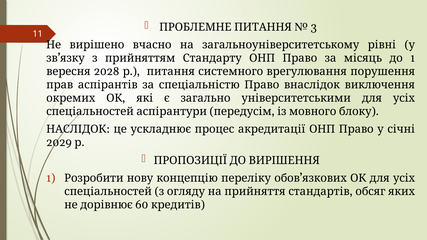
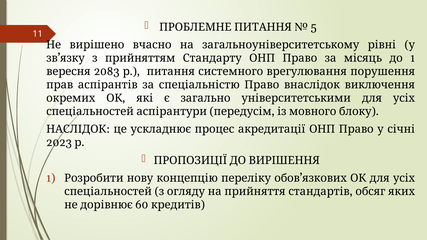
3: 3 -> 5
2028: 2028 -> 2083
2029: 2029 -> 2023
